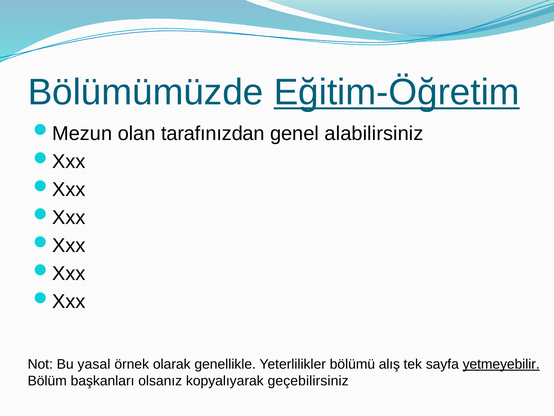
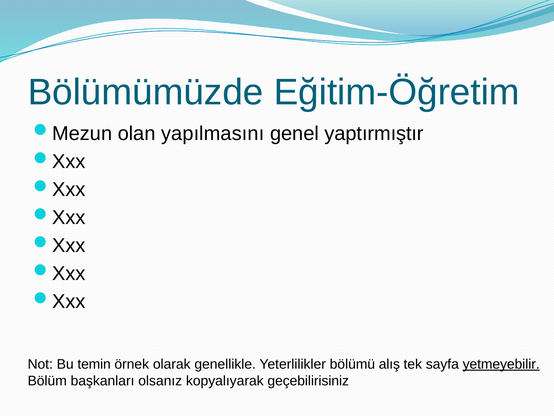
Eğitim-Öğretim underline: present -> none
tarafınızdan: tarafınızdan -> yapılmasını
alabilirsiniz: alabilirsiniz -> yaptırmıştır
yasal: yasal -> temin
geçebilirsiniz: geçebilirsiniz -> geçebilirisiniz
